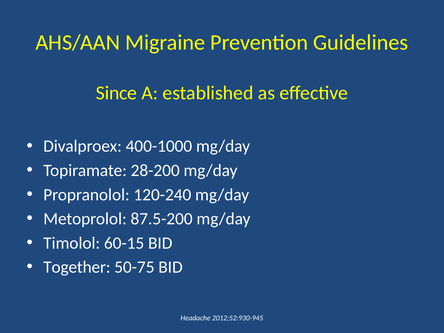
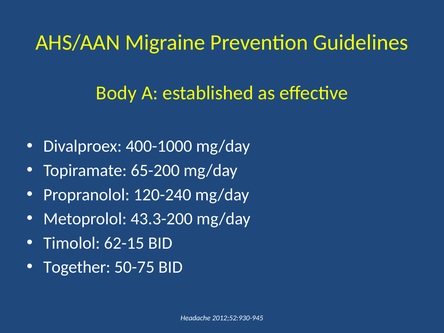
Since: Since -> Body
28-200: 28-200 -> 65-200
87.5-200: 87.5-200 -> 43.3-200
60-15: 60-15 -> 62-15
